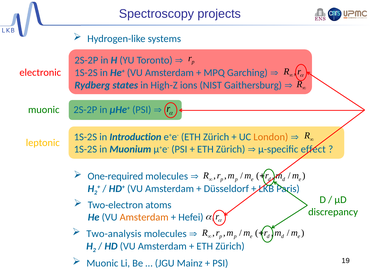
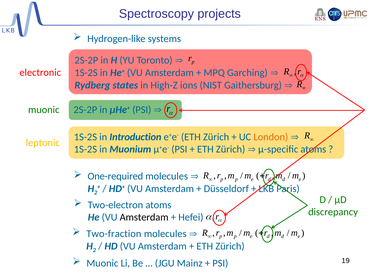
µ-specific effect: effect -> atoms
Amsterdam at (144, 217) colour: orange -> black
Two-analysis: Two-analysis -> Two-fraction
